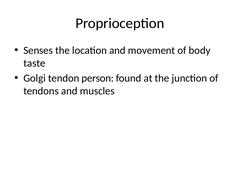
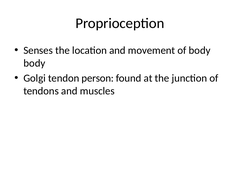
taste at (34, 63): taste -> body
